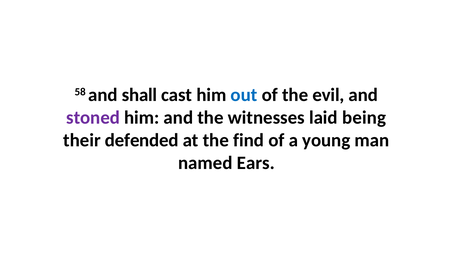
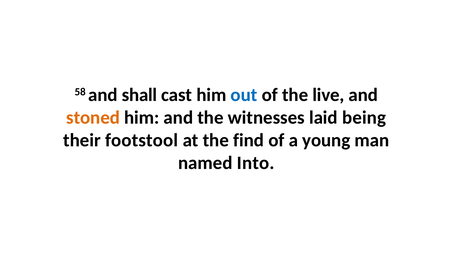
evil: evil -> live
stoned colour: purple -> orange
defended: defended -> footstool
Ears: Ears -> Into
